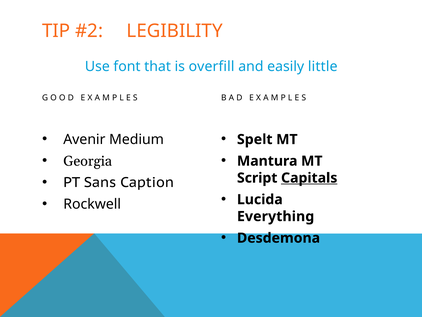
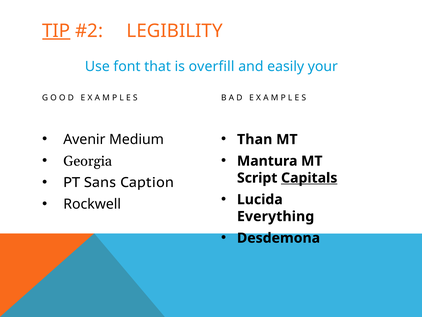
TIP underline: none -> present
little: little -> your
Spelt: Spelt -> Than
